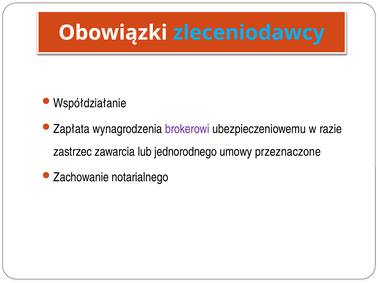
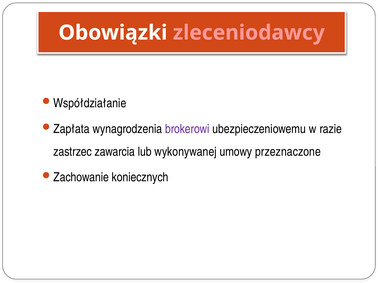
zleceniodawcy colour: light blue -> pink
jednorodnego: jednorodnego -> wykonywanej
notarialnego: notarialnego -> koniecznych
